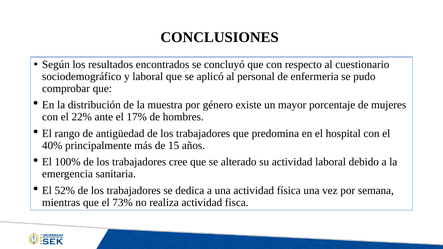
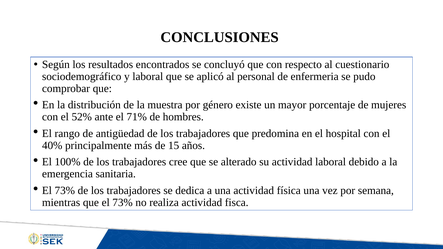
22%: 22% -> 52%
17%: 17% -> 71%
52% at (65, 191): 52% -> 73%
